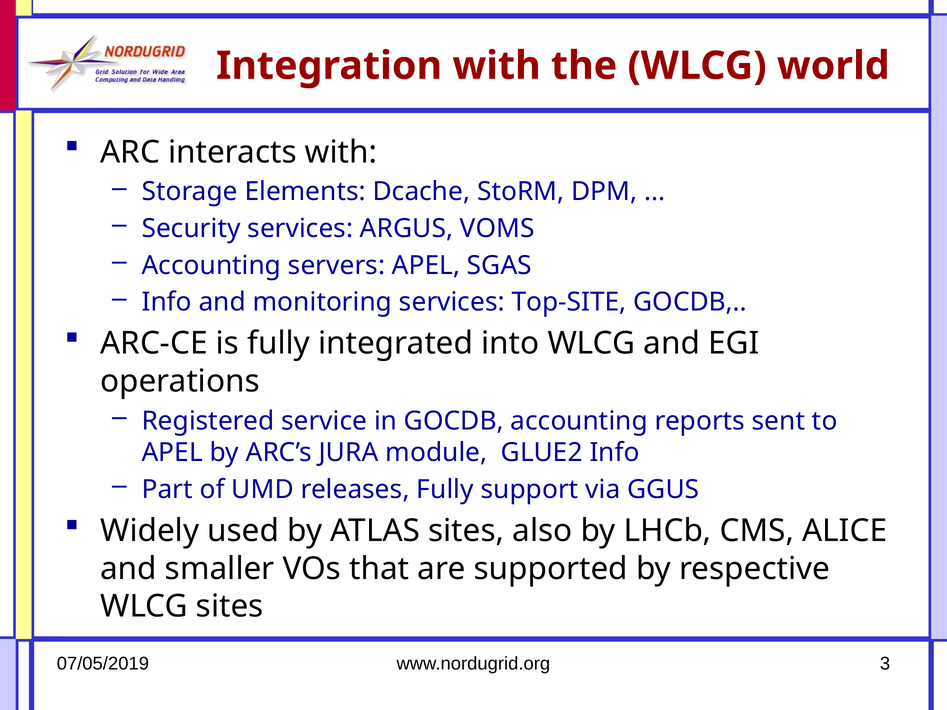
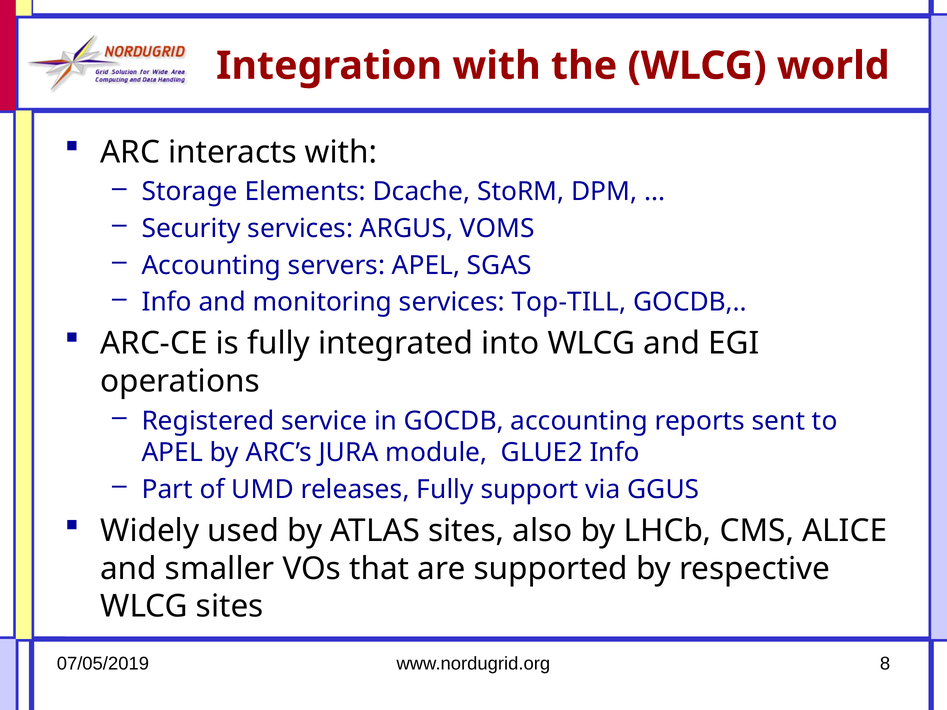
Top-SITE: Top-SITE -> Top-TILL
3: 3 -> 8
